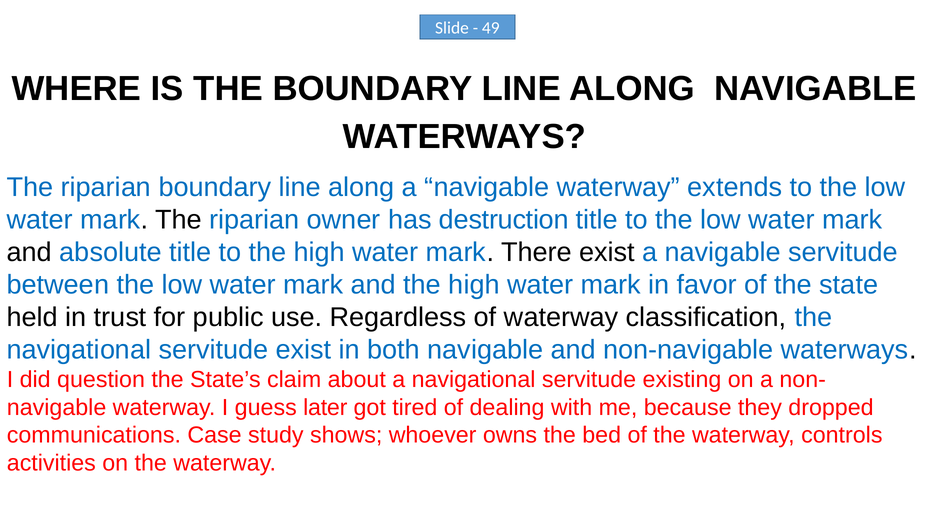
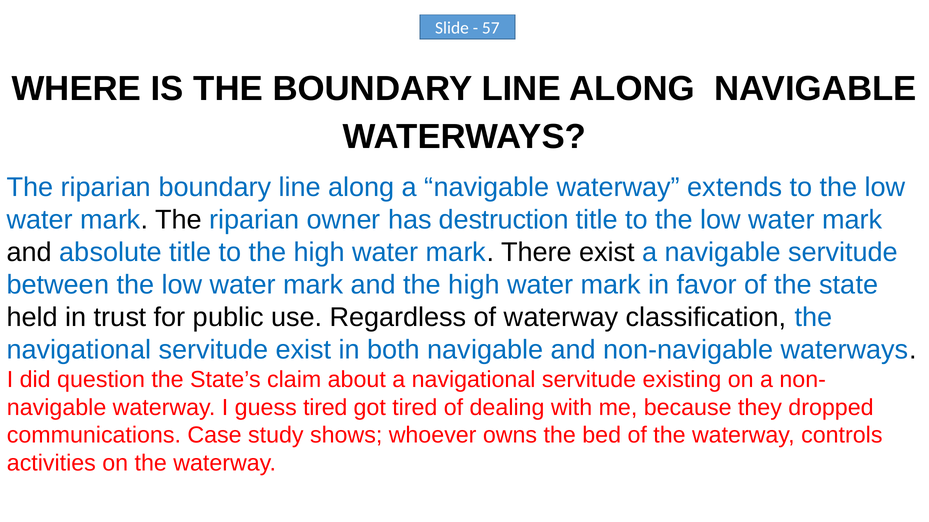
49: 49 -> 57
guess later: later -> tired
